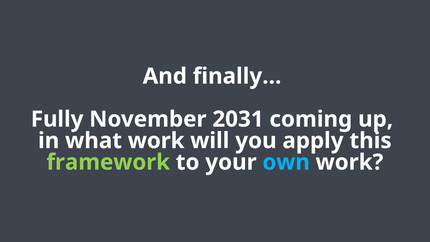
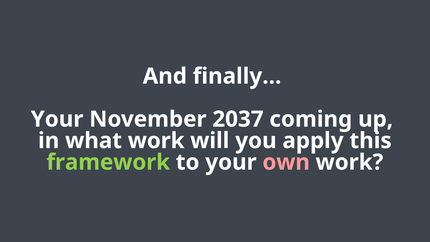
Fully at (57, 119): Fully -> Your
2031: 2031 -> 2037
own colour: light blue -> pink
